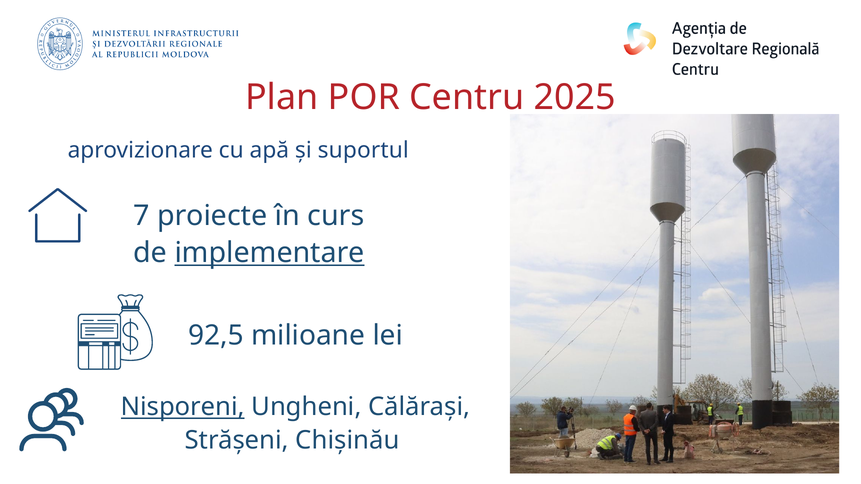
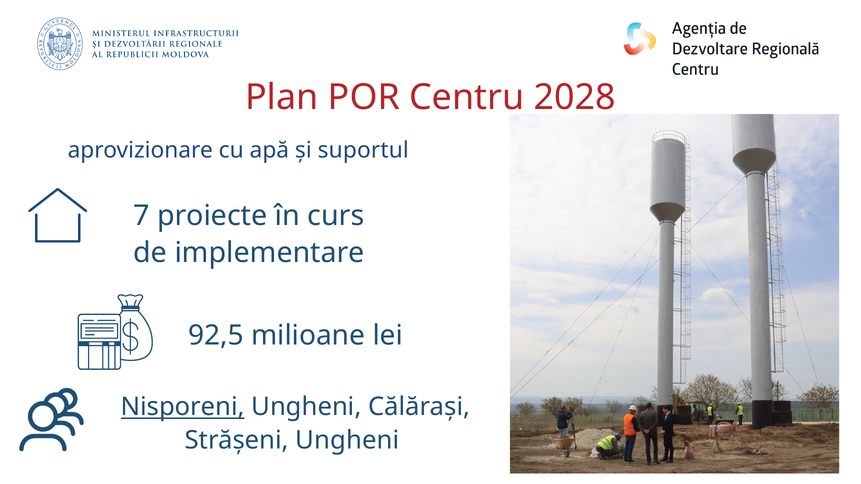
2025: 2025 -> 2028
implementare underline: present -> none
Strășeni Chișinău: Chișinău -> Ungheni
